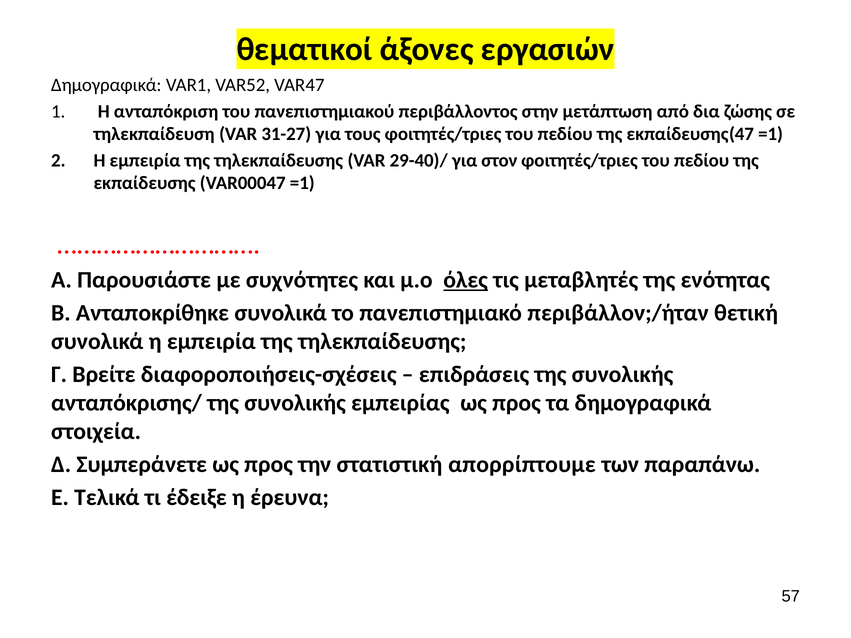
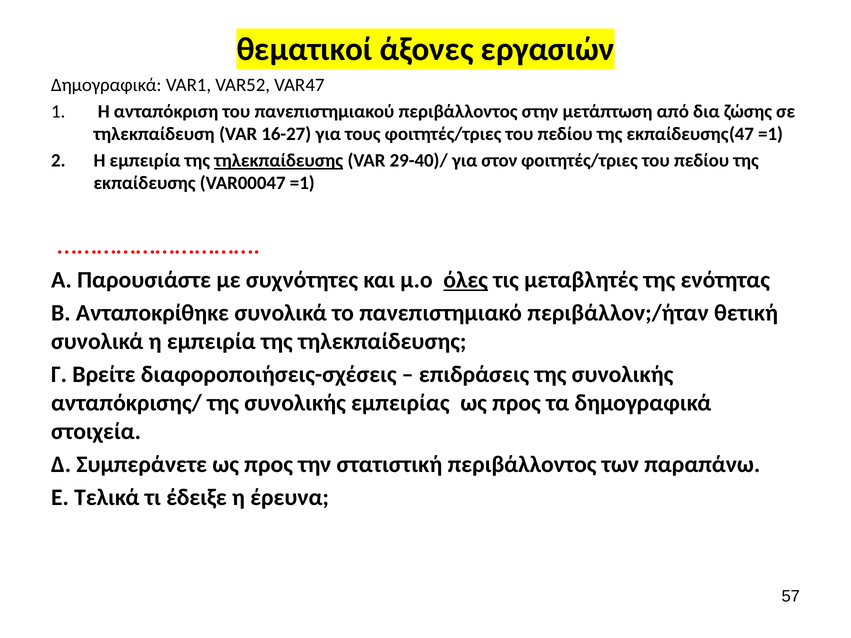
31-27: 31-27 -> 16-27
τηλεκπαίδευσης at (279, 161) underline: none -> present
στατιστική απορρίπτουμε: απορρίπτουμε -> περιβάλλοντος
